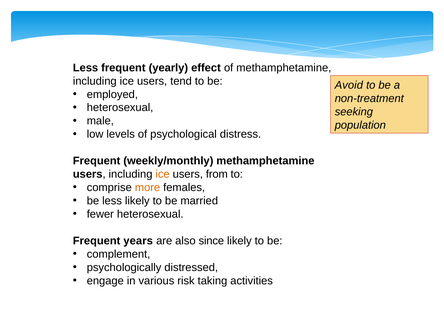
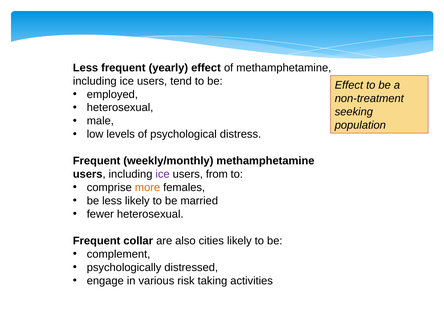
Avoid at (349, 85): Avoid -> Effect
ice at (163, 174) colour: orange -> purple
years: years -> collar
since: since -> cities
